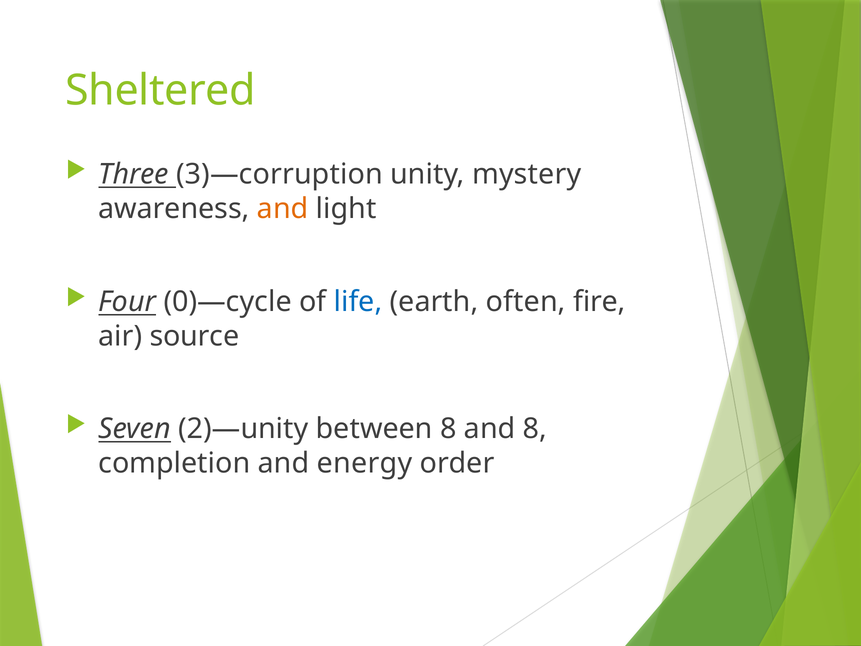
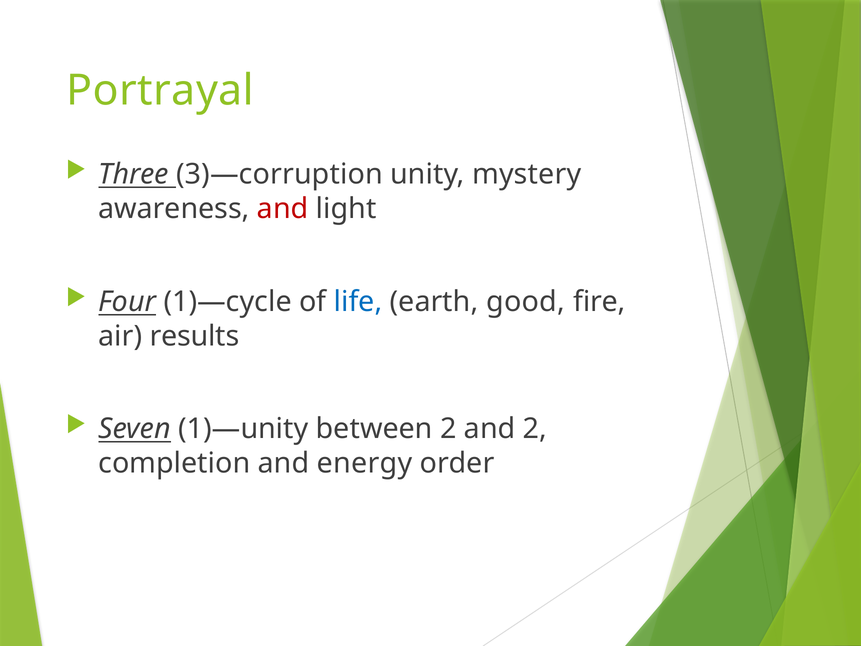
Sheltered: Sheltered -> Portrayal
and at (283, 209) colour: orange -> red
0)—cycle: 0)—cycle -> 1)—cycle
often: often -> good
source: source -> results
2)—unity: 2)—unity -> 1)—unity
between 8: 8 -> 2
and 8: 8 -> 2
